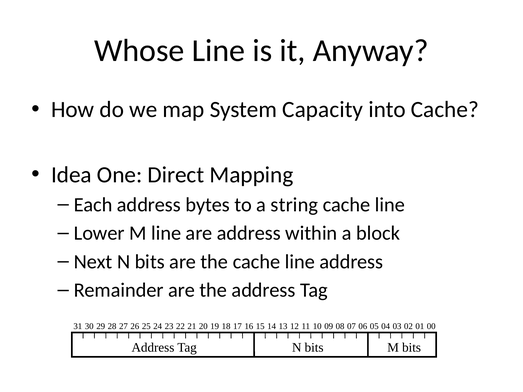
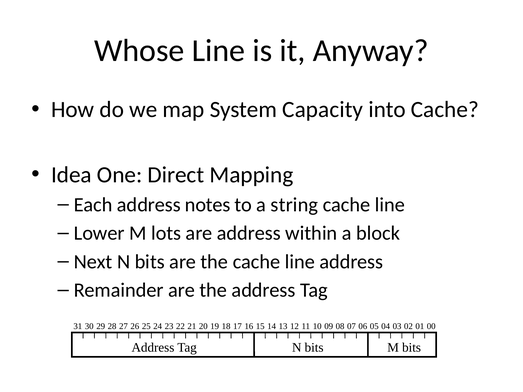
bytes: bytes -> notes
M line: line -> lots
